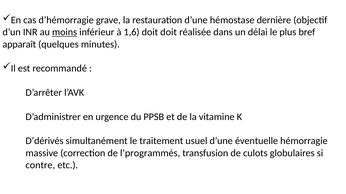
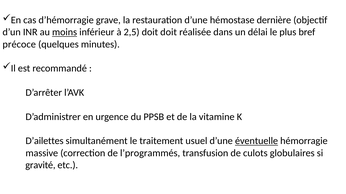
1,6: 1,6 -> 2,5
apparaît: apparaît -> précoce
D’dérivés: D’dérivés -> D’ailettes
éventuelle underline: none -> present
contre: contre -> gravité
